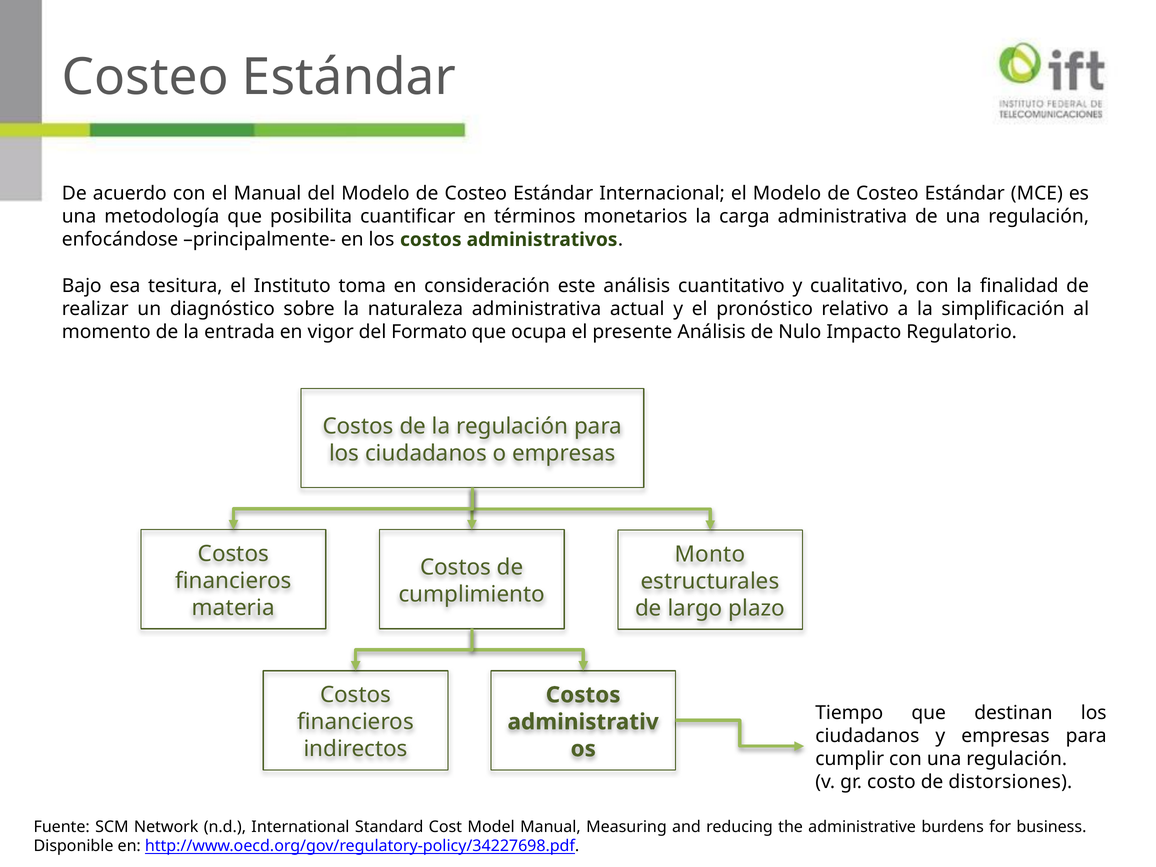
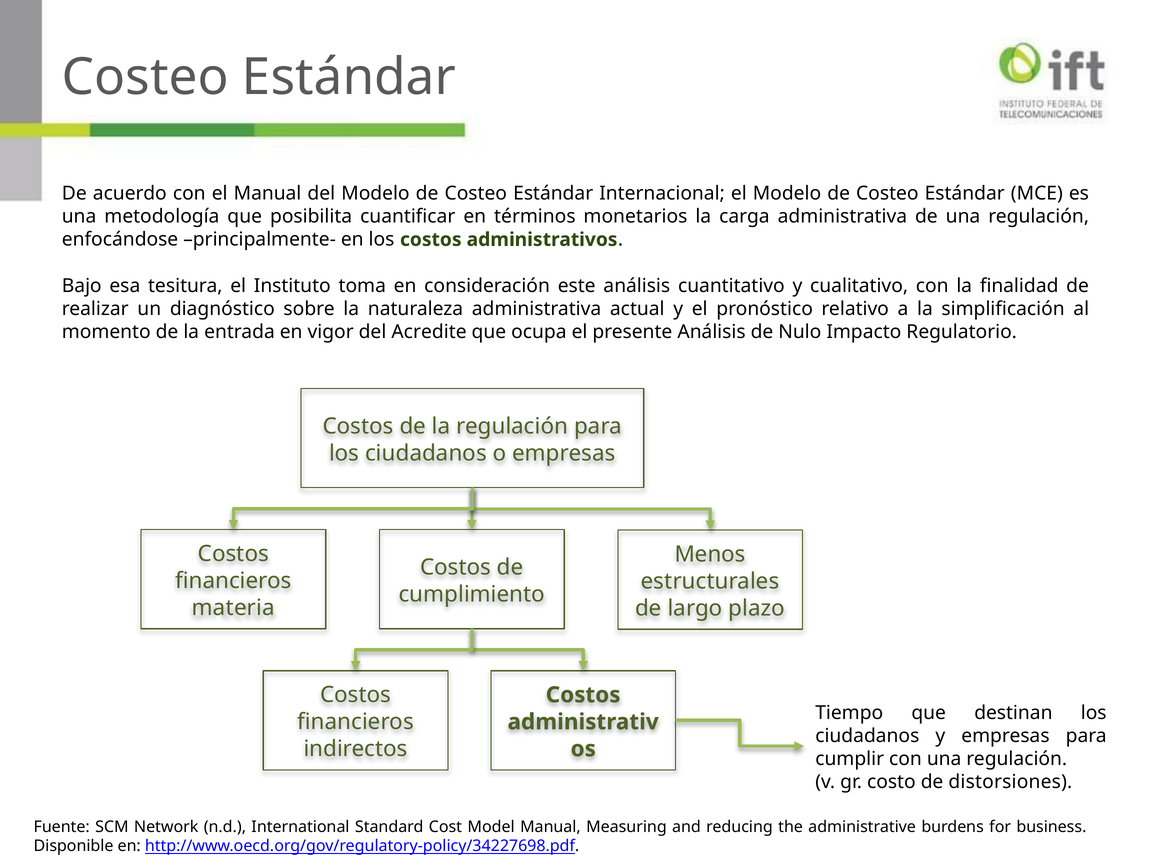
Formato: Formato -> Acredite
Monto: Monto -> Menos
